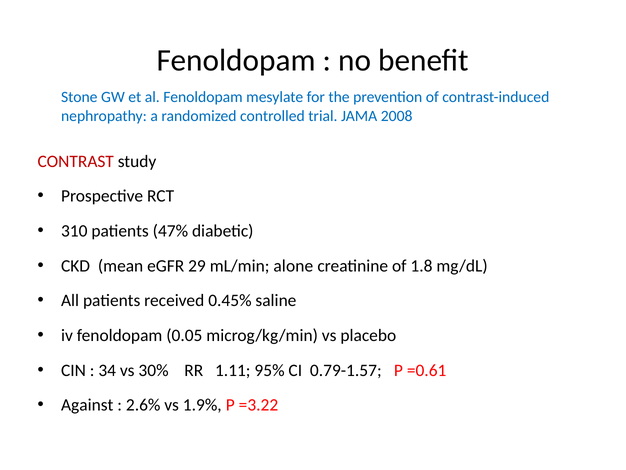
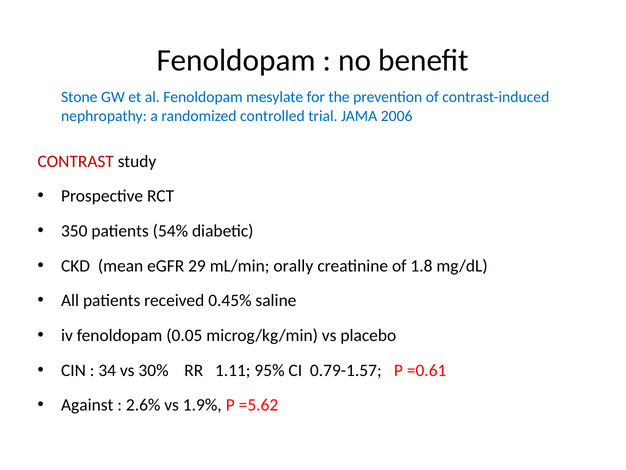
2008: 2008 -> 2006
310: 310 -> 350
47%: 47% -> 54%
alone: alone -> orally
=3.22: =3.22 -> =5.62
